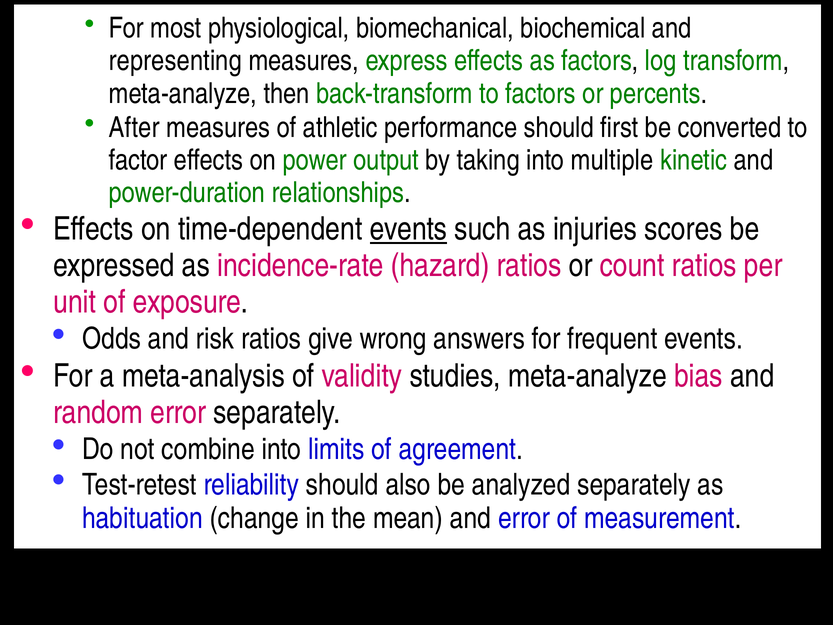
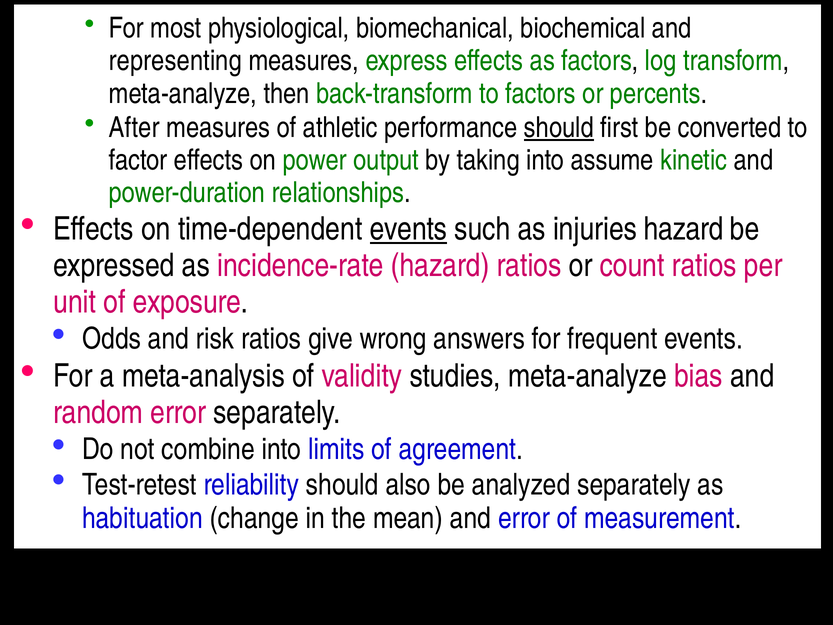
should at (559, 128) underline: none -> present
multiple: multiple -> assume
injuries scores: scores -> hazard
